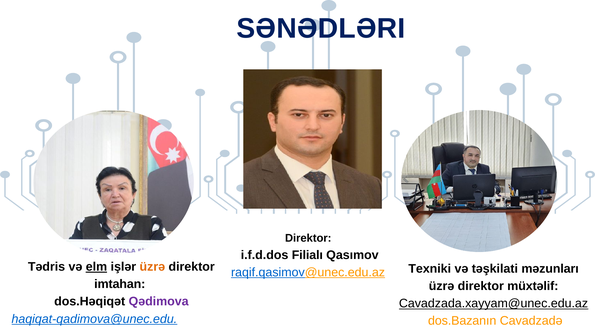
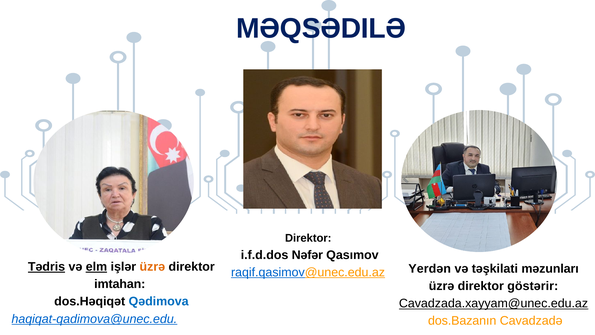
SƏNƏDLƏRI: SƏNƏDLƏRI -> MƏQSƏDILƏ
Filialı: Filialı -> Nəfər
Tədris underline: none -> present
Texniki: Texniki -> Yerdən
müxtəlif: müxtəlif -> göstərir
Qədimova colour: purple -> blue
